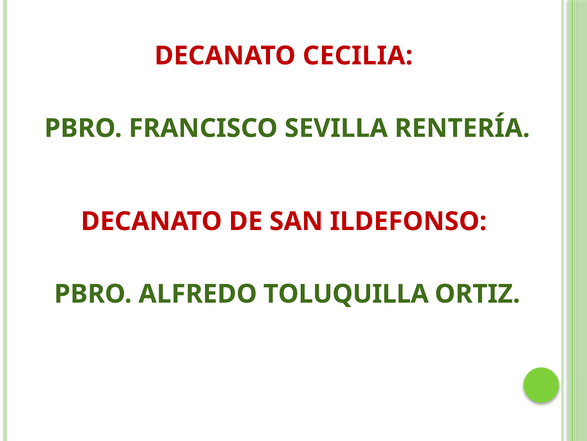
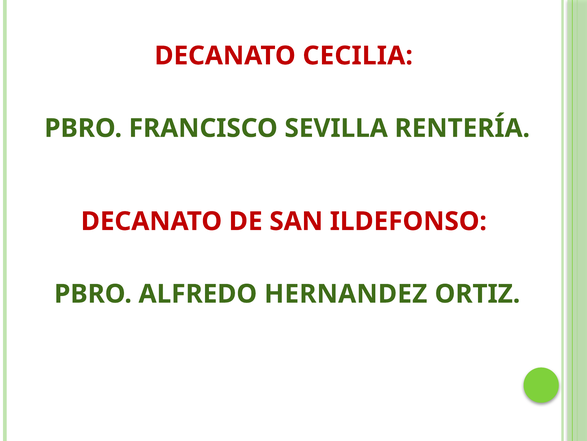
TOLUQUILLA: TOLUQUILLA -> HERNANDEZ
